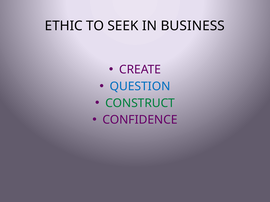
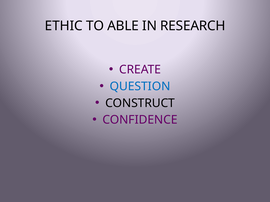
SEEK: SEEK -> ABLE
BUSINESS: BUSINESS -> RESEARCH
CONSTRUCT colour: green -> black
